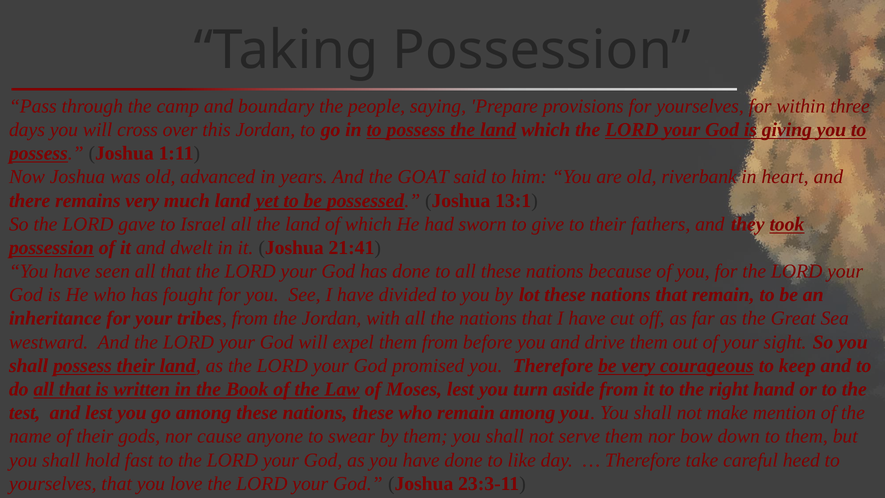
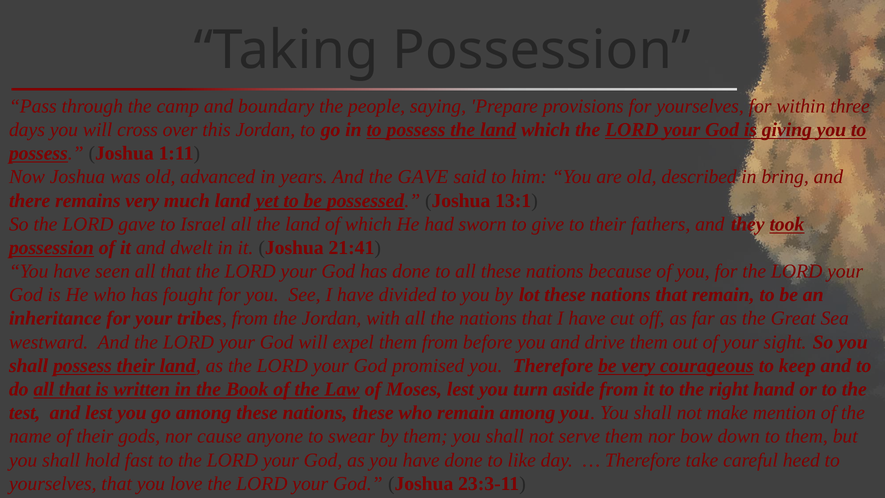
the GOAT: GOAT -> GAVE
riverbank: riverbank -> described
heart: heart -> bring
